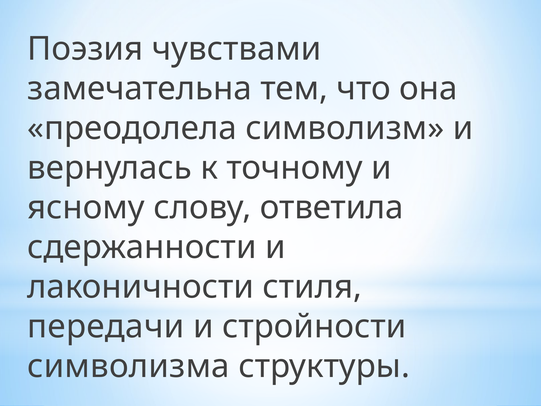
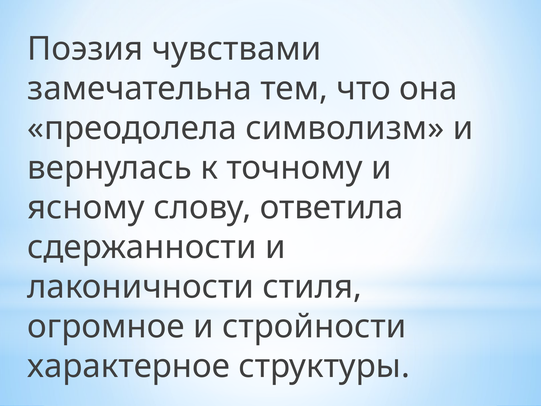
передачи: передачи -> огромное
символизма: символизма -> характерное
